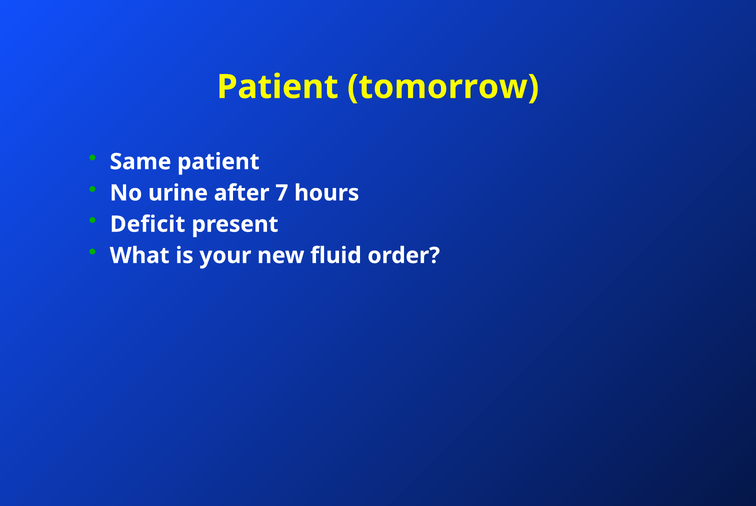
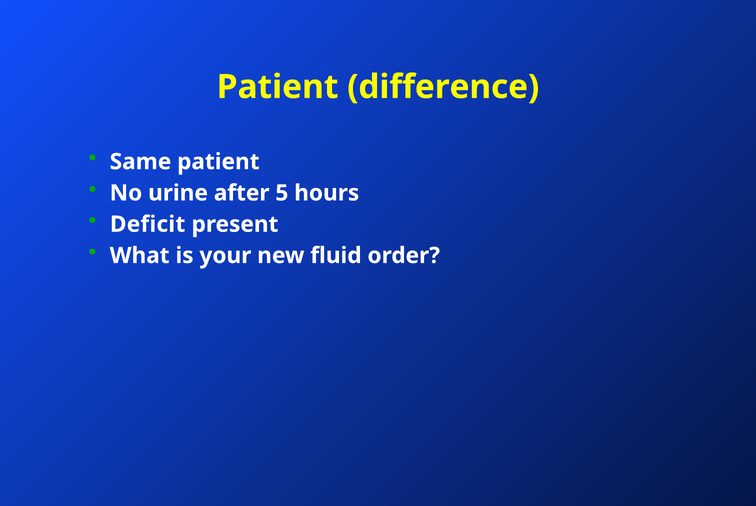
tomorrow: tomorrow -> difference
7: 7 -> 5
